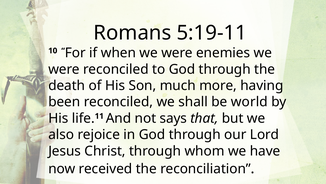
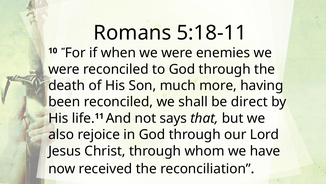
5:19-11: 5:19-11 -> 5:18-11
world: world -> direct
